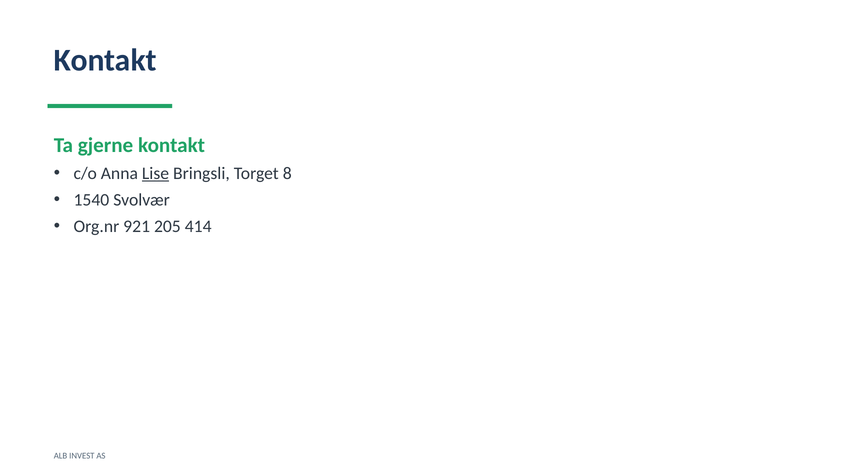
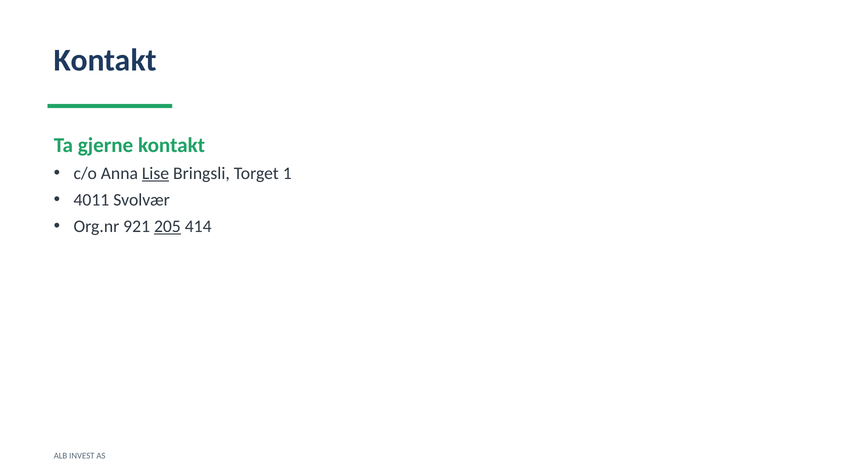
8: 8 -> 1
1540: 1540 -> 4011
205 underline: none -> present
